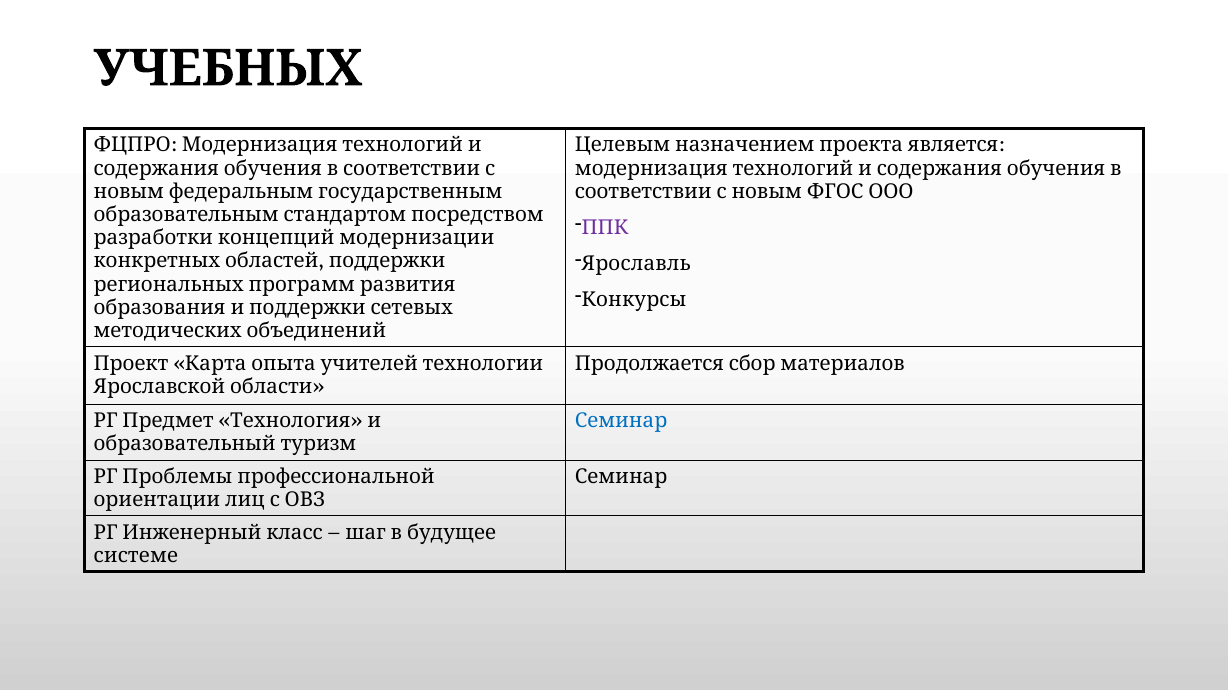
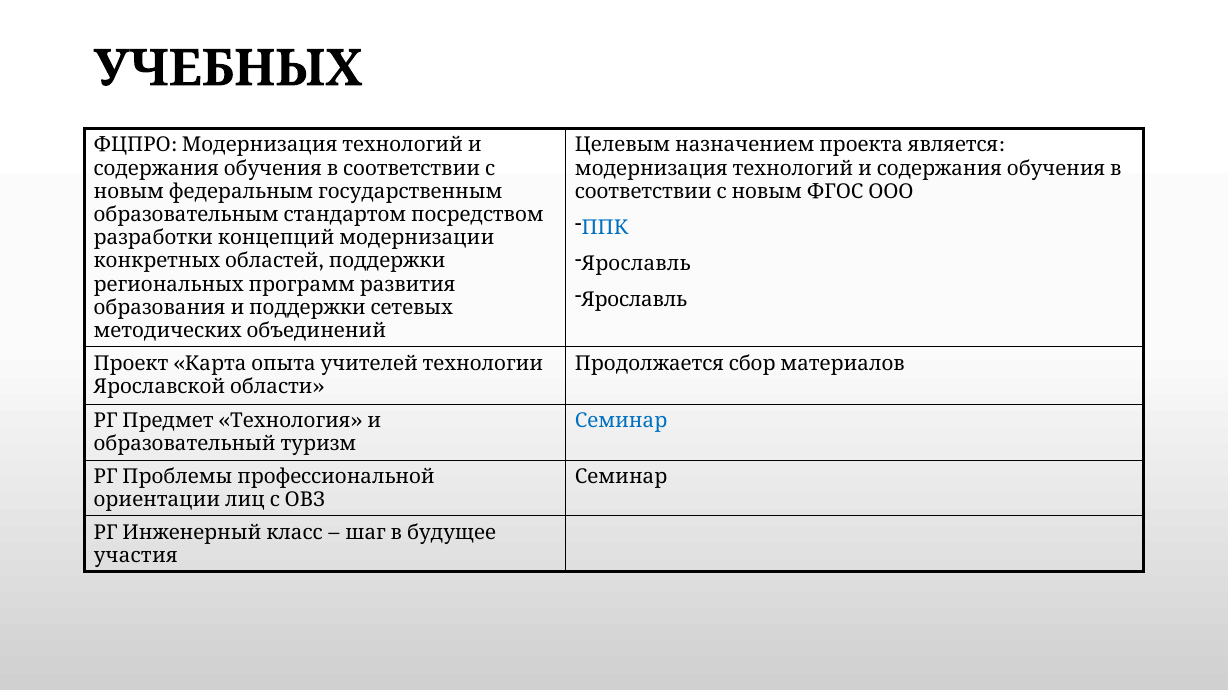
ППК colour: purple -> blue
Конкурсы at (634, 300): Конкурсы -> Ярославль
системе: системе -> участия
